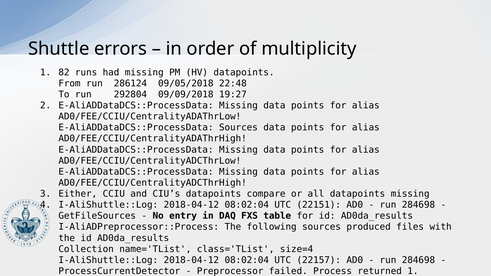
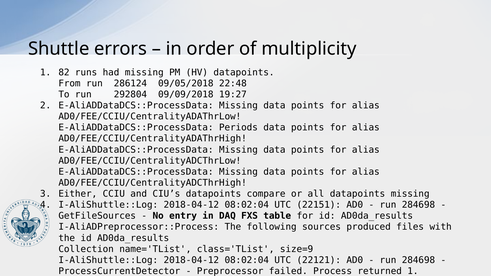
E-AliADDataDCS::ProcessData Sources: Sources -> Periods
size=4: size=4 -> size=9
22157: 22157 -> 22121
